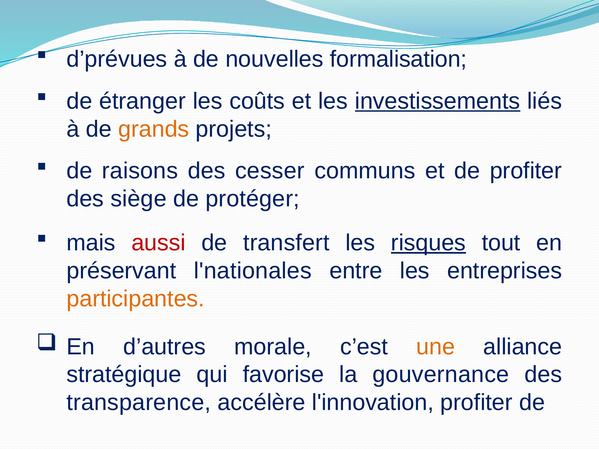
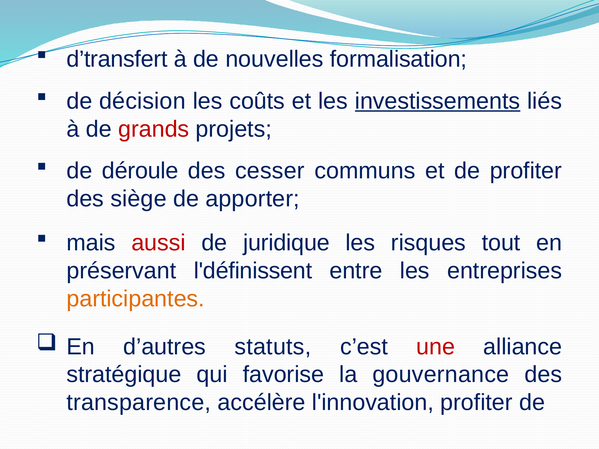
d’prévues: d’prévues -> d’transfert
étranger: étranger -> décision
grands colour: orange -> red
raisons: raisons -> déroule
protéger: protéger -> apporter
transfert: transfert -> juridique
risques underline: present -> none
l'nationales: l'nationales -> l'définissent
morale: morale -> statuts
une colour: orange -> red
